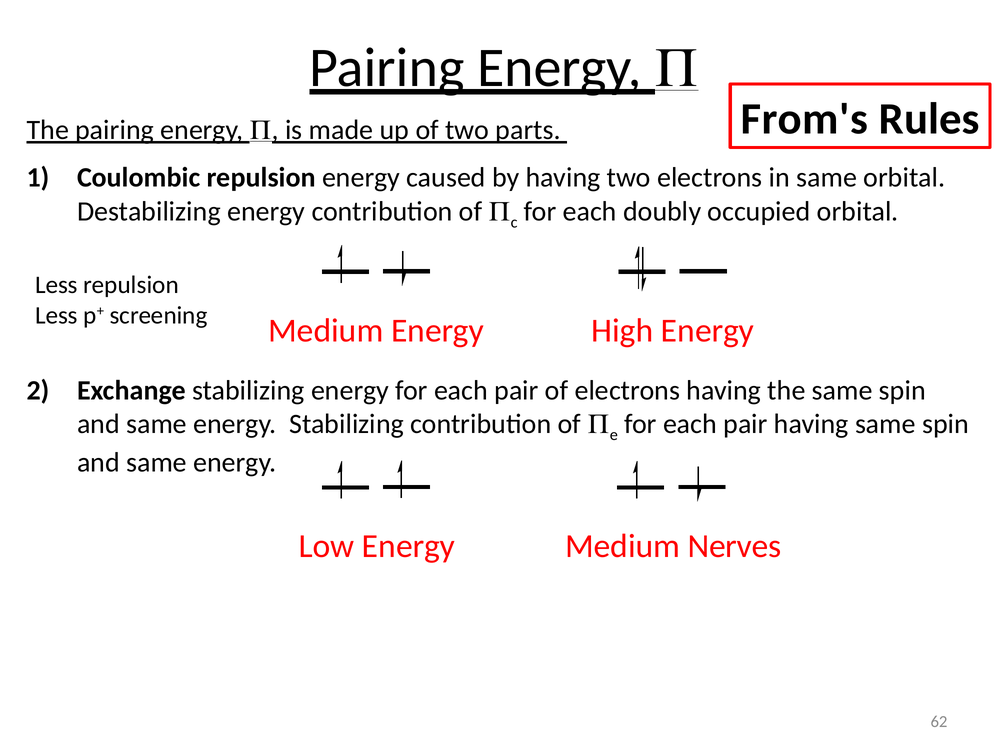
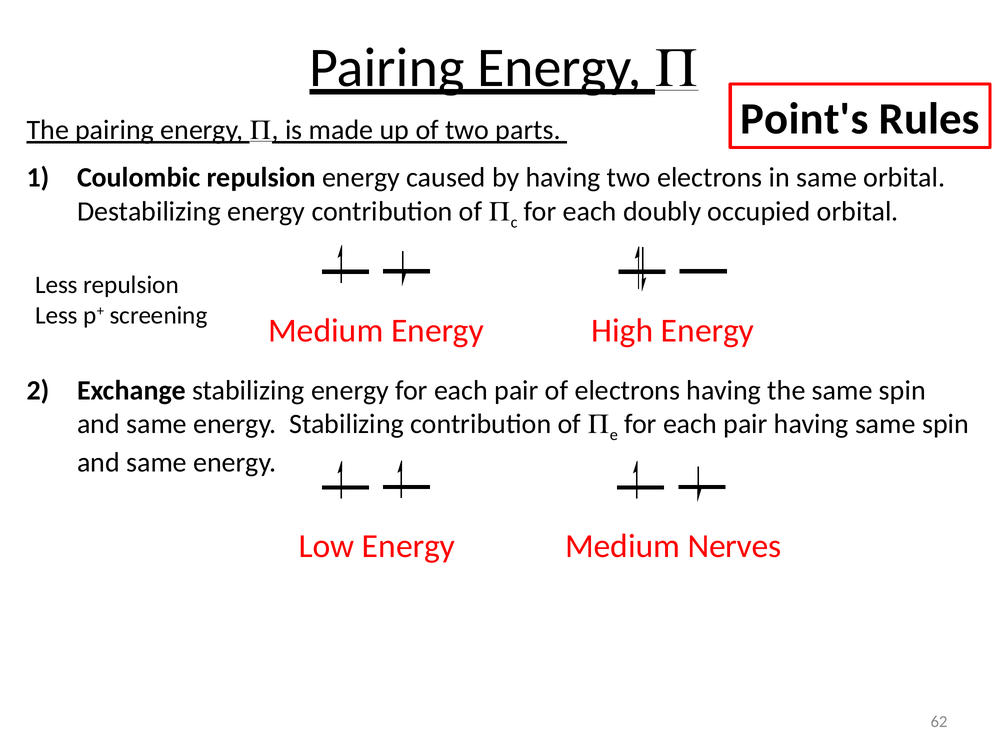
From's: From's -> Point's
